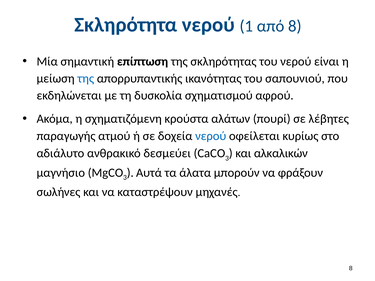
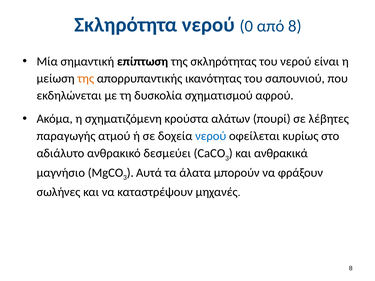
1: 1 -> 0
της at (86, 79) colour: blue -> orange
αλκαλικών: αλκαλικών -> ανθρακικά
